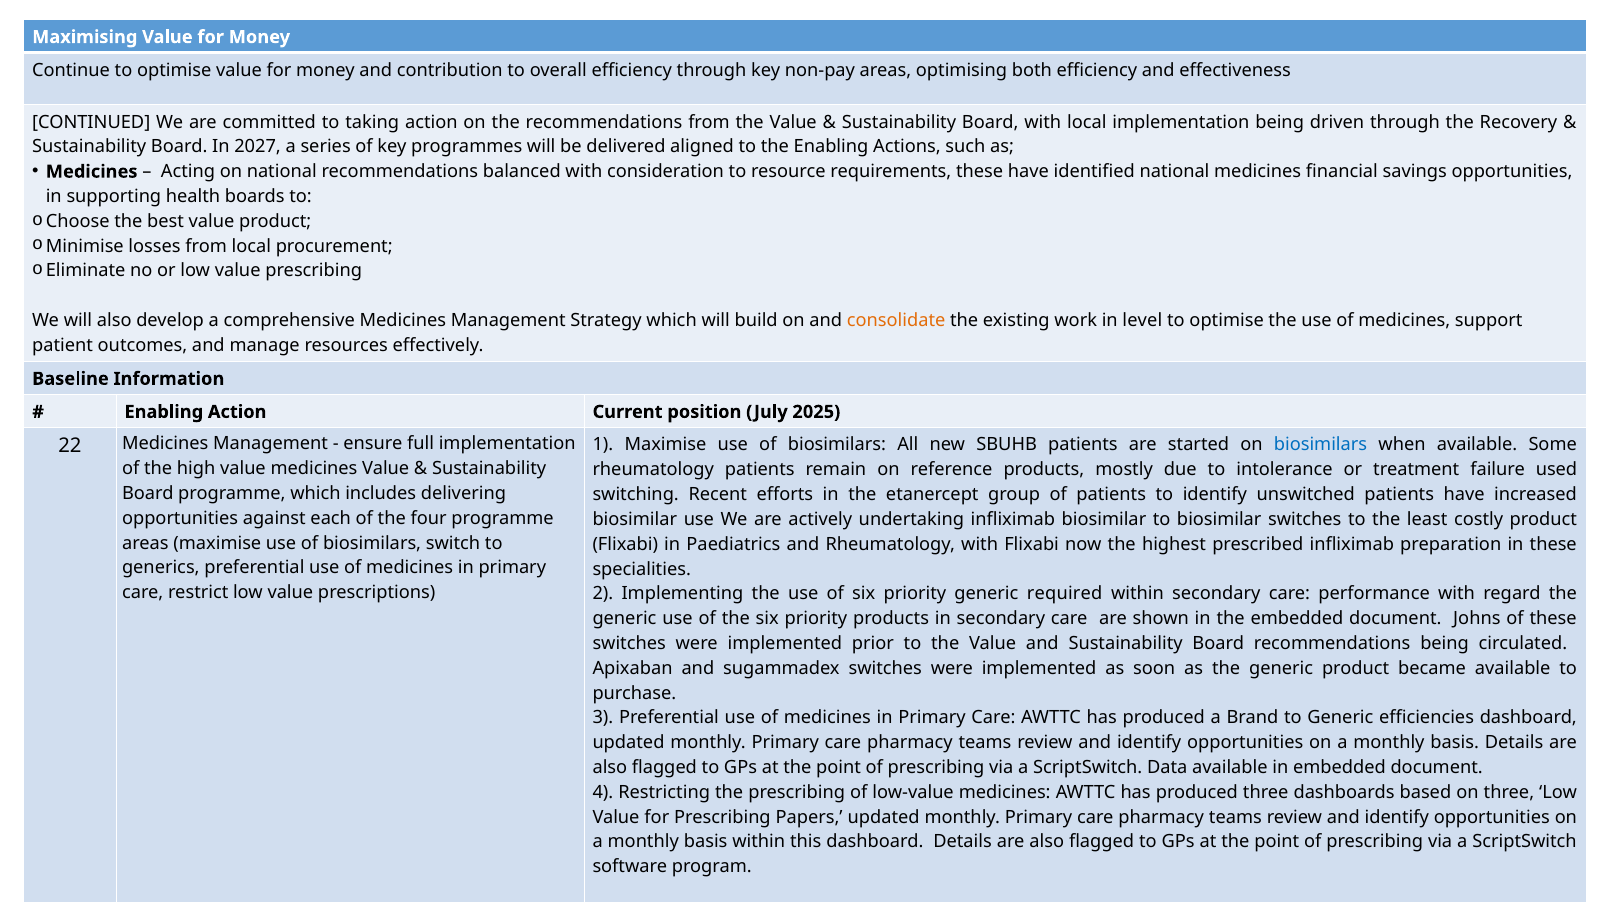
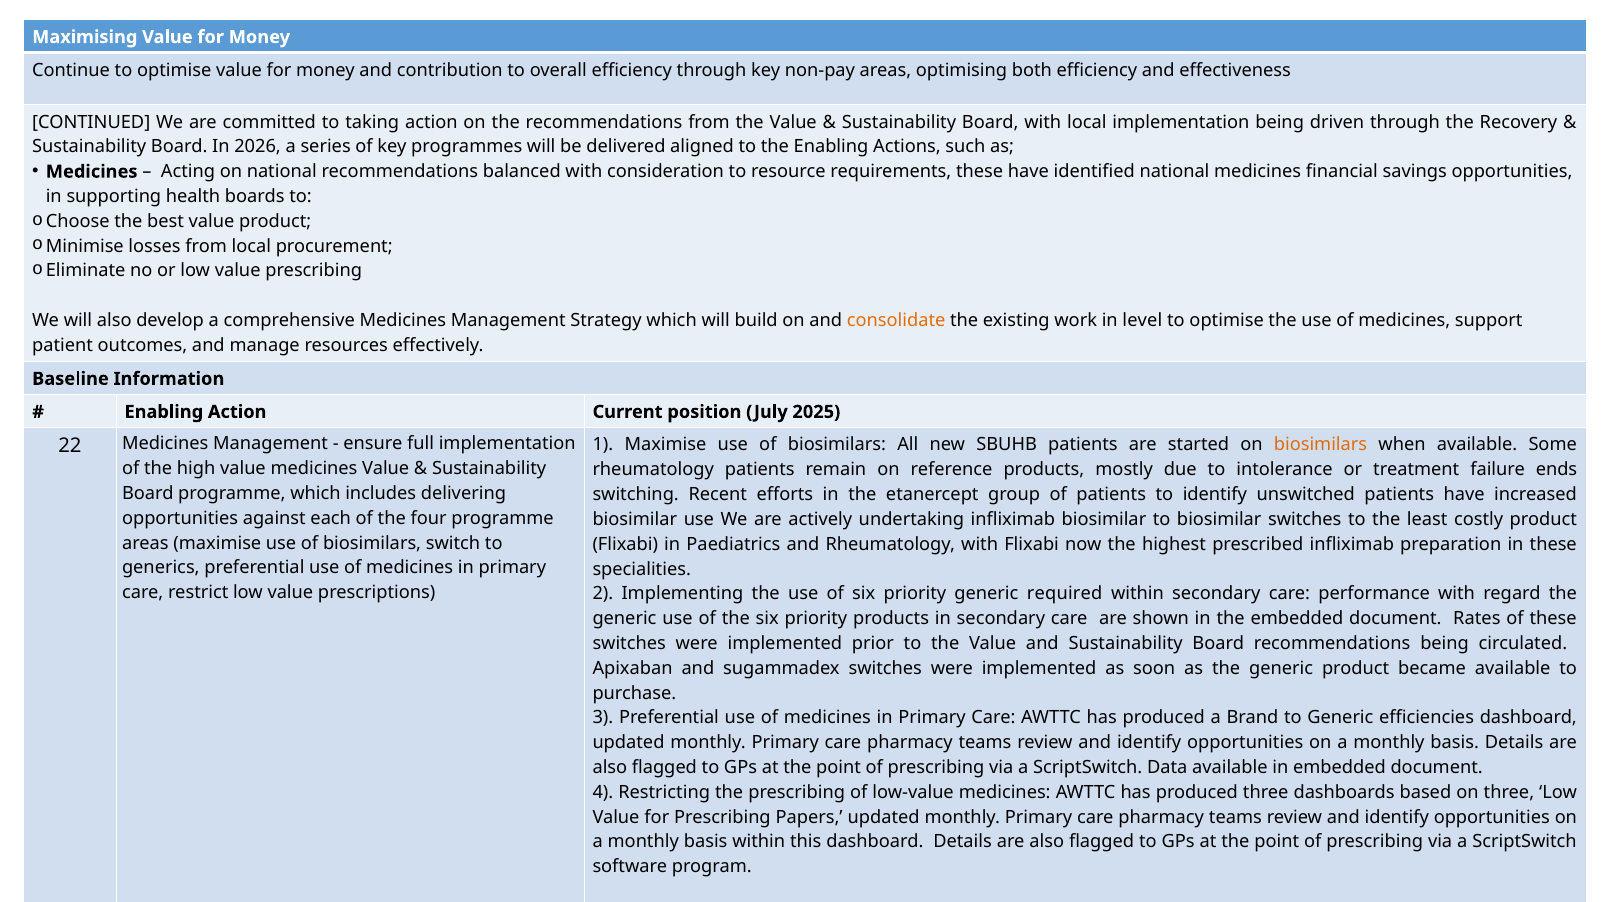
2027: 2027 -> 2026
biosimilars at (1321, 445) colour: blue -> orange
used: used -> ends
Johns: Johns -> Rates
